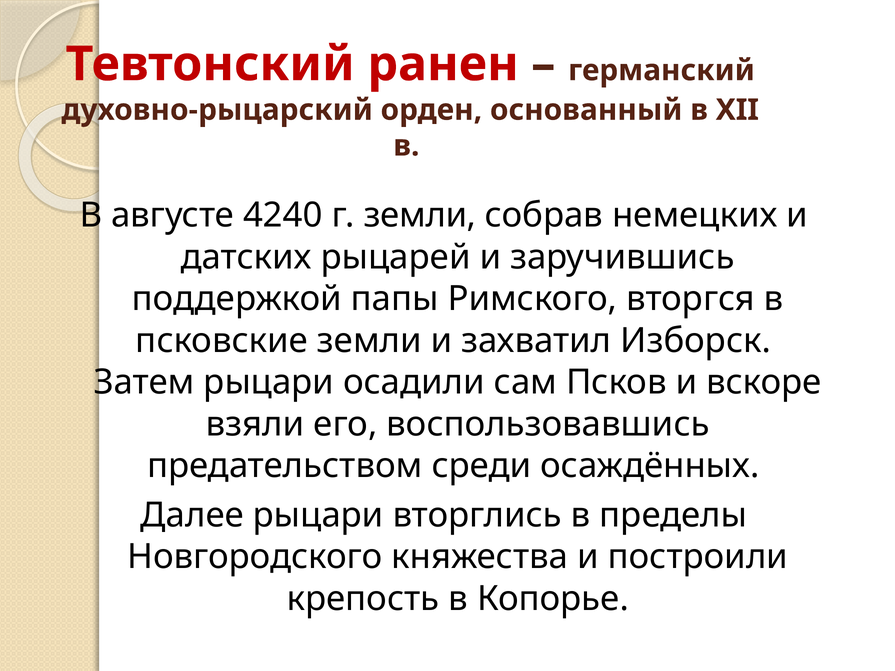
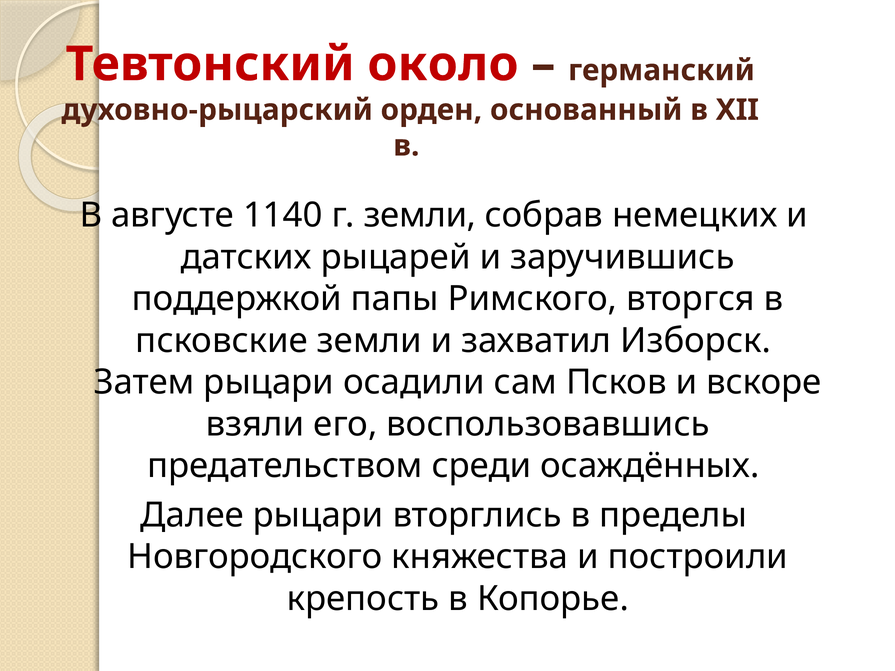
ранен: ранен -> около
4240: 4240 -> 1140
